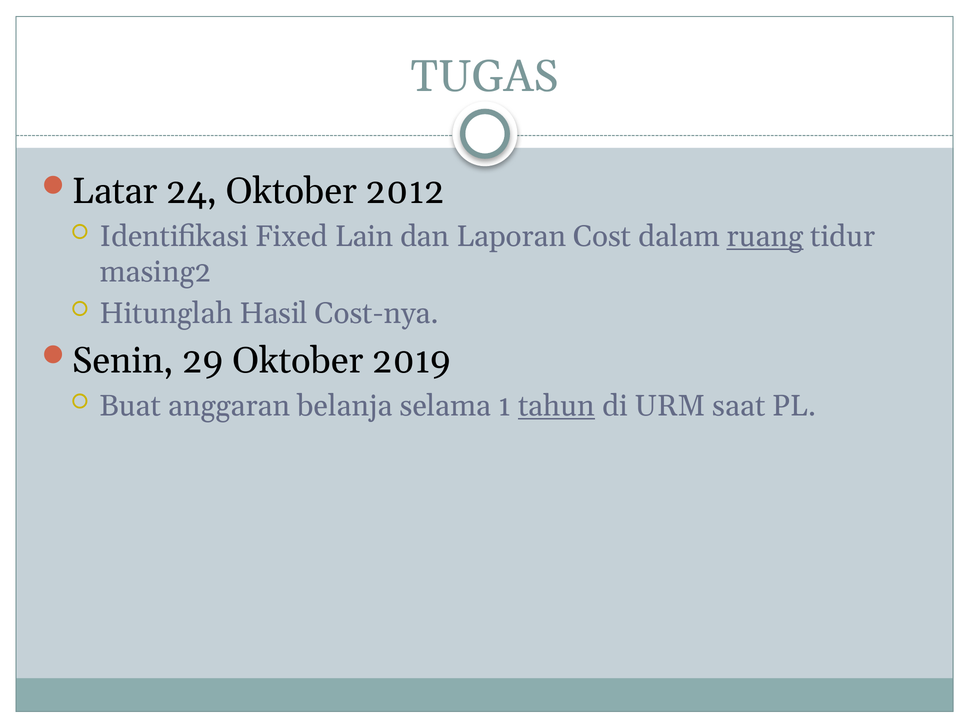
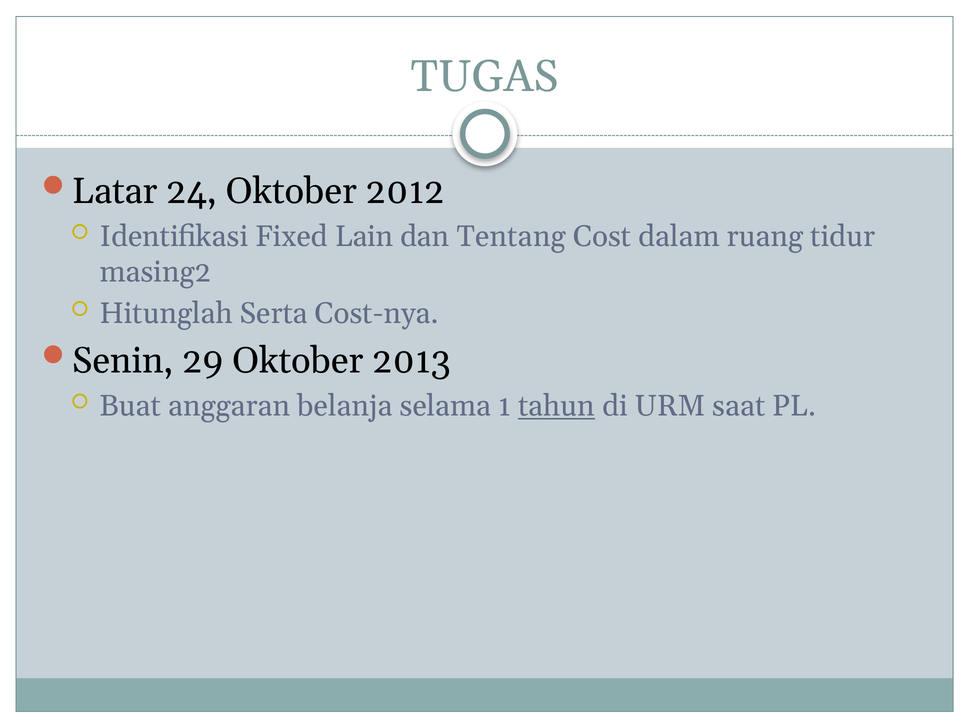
Laporan: Laporan -> Tentang
ruang underline: present -> none
Hasil: Hasil -> Serta
2019: 2019 -> 2013
